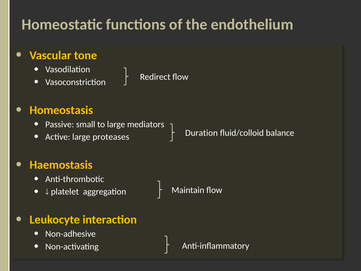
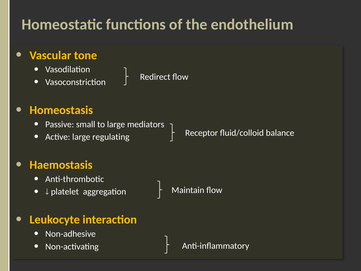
Duration: Duration -> Receptor
proteases: proteases -> regulating
